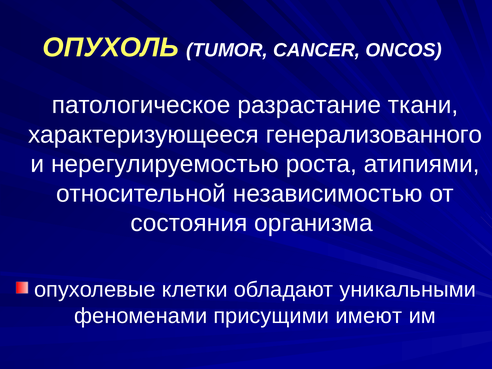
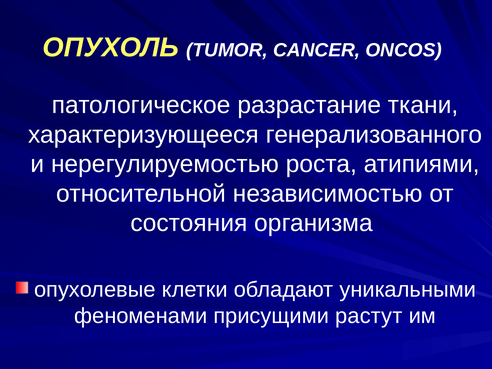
имеют: имеют -> растут
